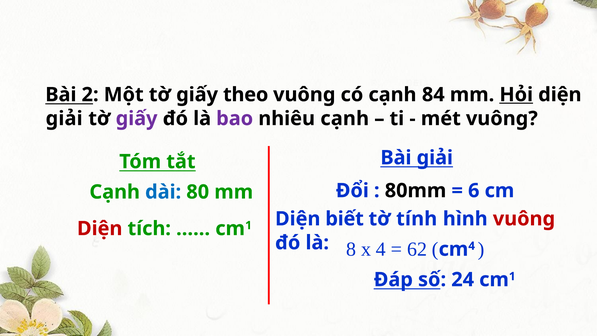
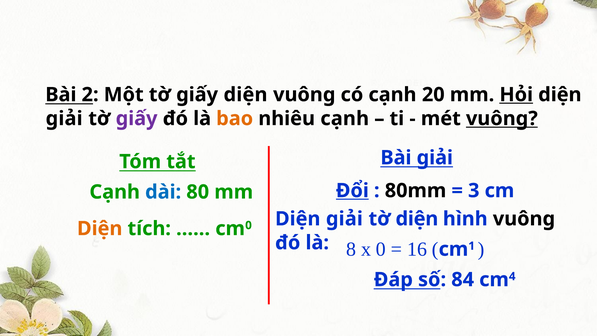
giấy theo: theo -> diện
84: 84 -> 20
bao colour: purple -> orange
vuông at (502, 118) underline: none -> present
Đổi underline: none -> present
6: 6 -> 3
biết at (345, 219): biết -> giải
tờ tính: tính -> diện
vuông at (524, 219) colour: red -> black
Diện at (100, 228) colour: red -> orange
1 at (248, 225): 1 -> 0
x 4: 4 -> 0
62: 62 -> 16
cm 4: 4 -> 1
24: 24 -> 84
1 at (512, 276): 1 -> 4
